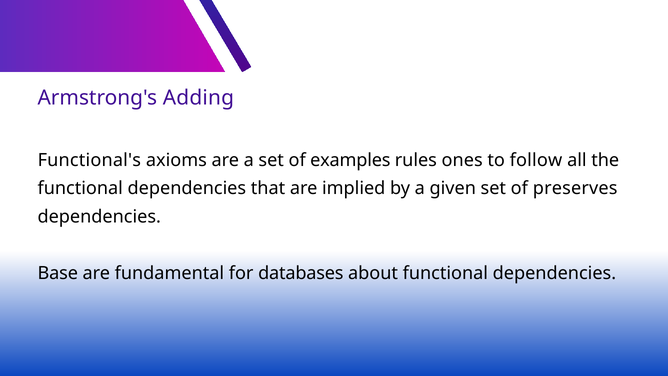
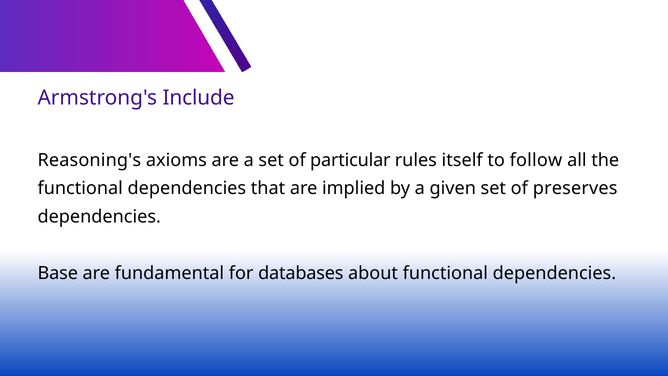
Adding: Adding -> Include
Functional's: Functional's -> Reasoning's
examples: examples -> particular
ones: ones -> itself
